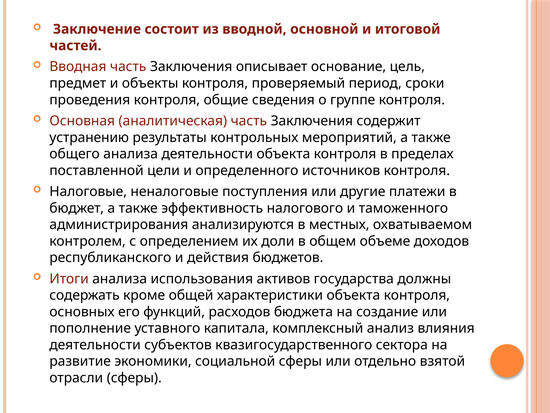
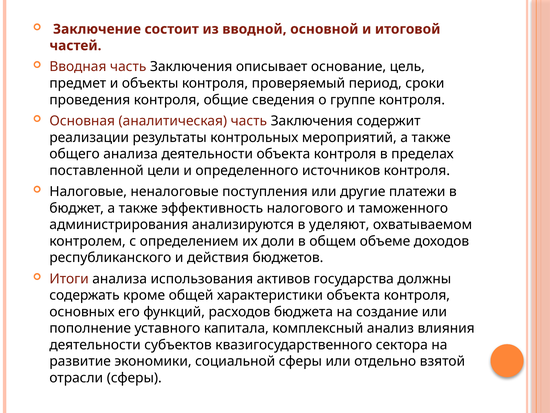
устранению: устранению -> реализации
местных: местных -> уделяют
